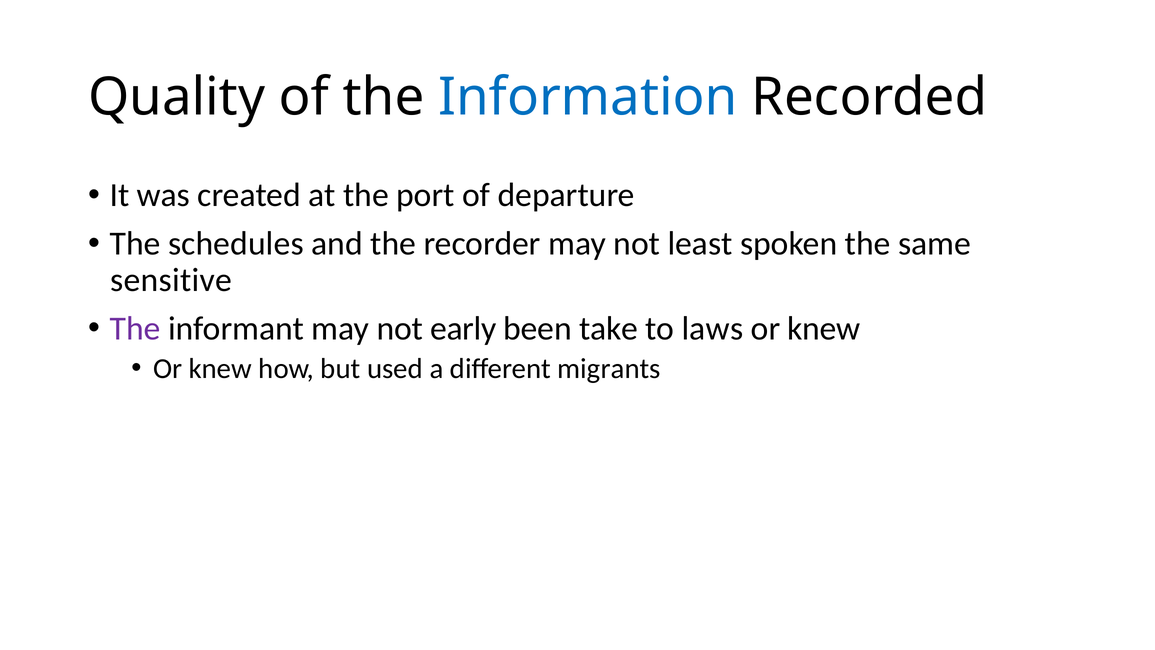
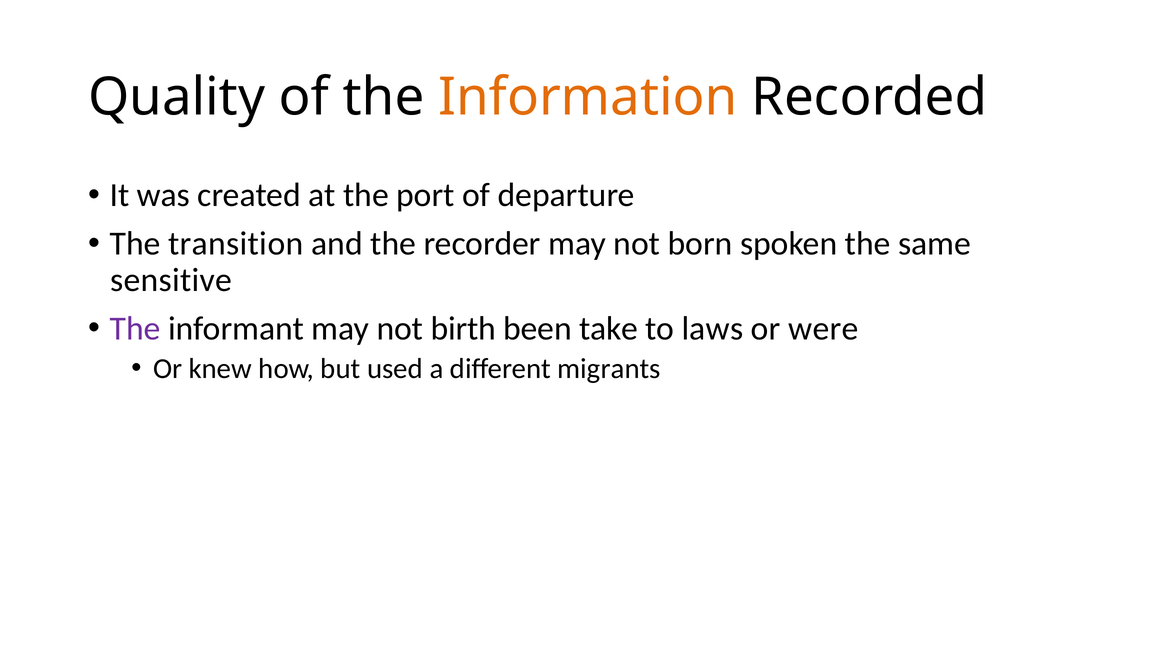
Information colour: blue -> orange
schedules: schedules -> transition
least: least -> born
early: early -> birth
knew at (824, 329): knew -> were
